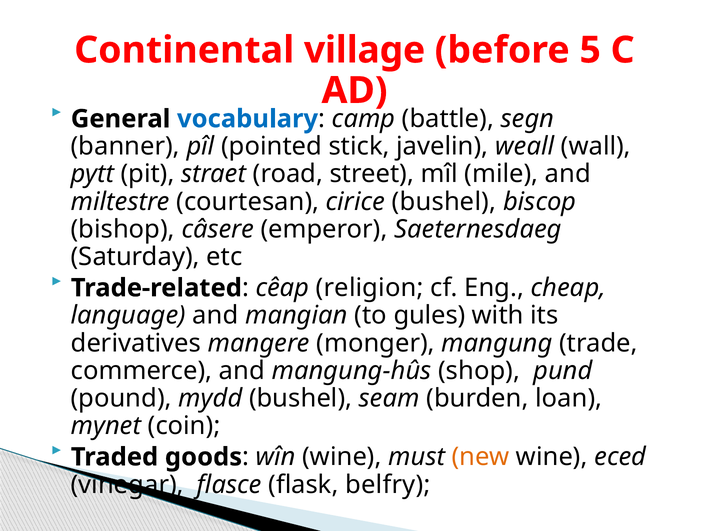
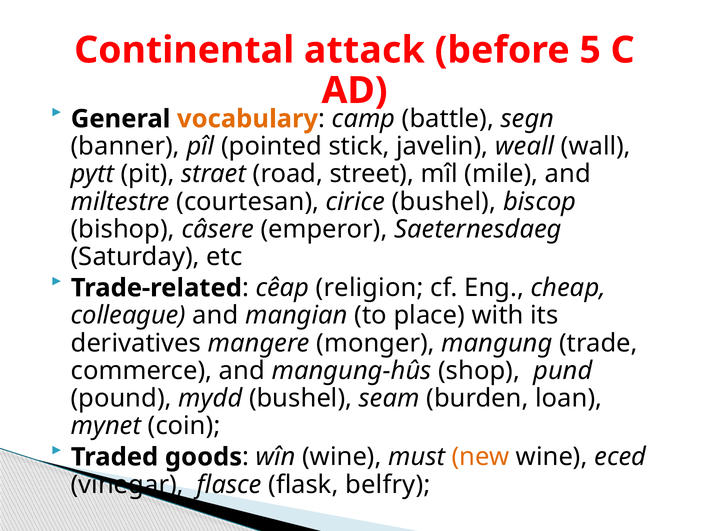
village: village -> attack
vocabulary colour: blue -> orange
language: language -> colleague
gules: gules -> place
